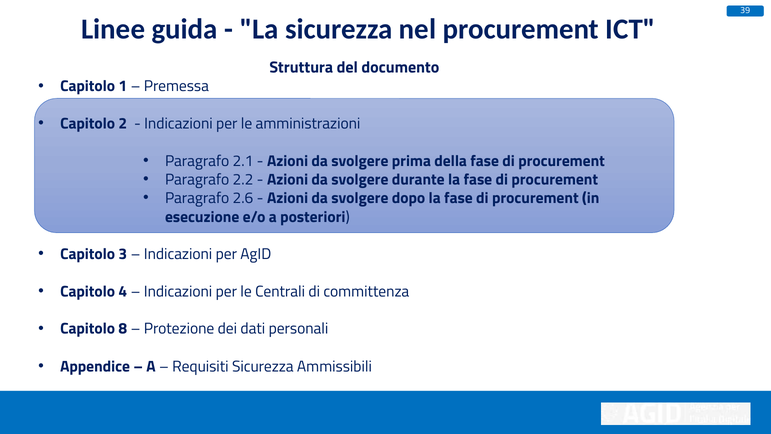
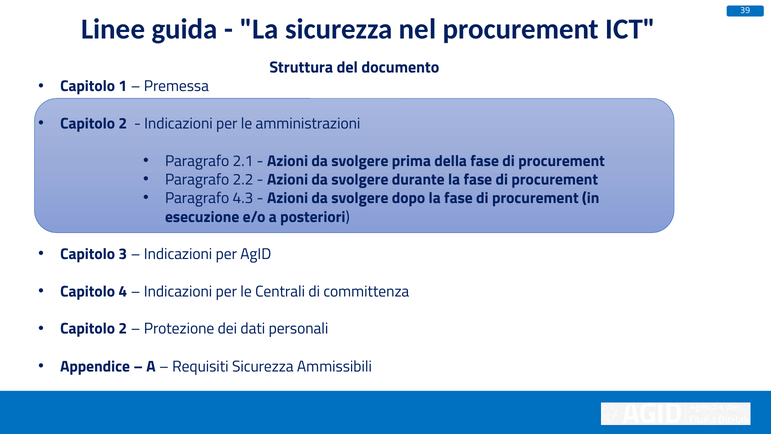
2.6: 2.6 -> 4.3
8 at (123, 329): 8 -> 2
